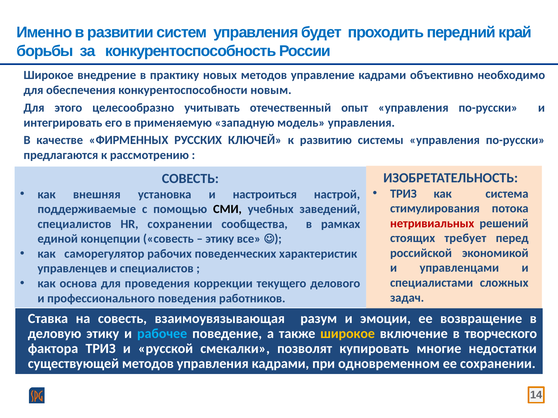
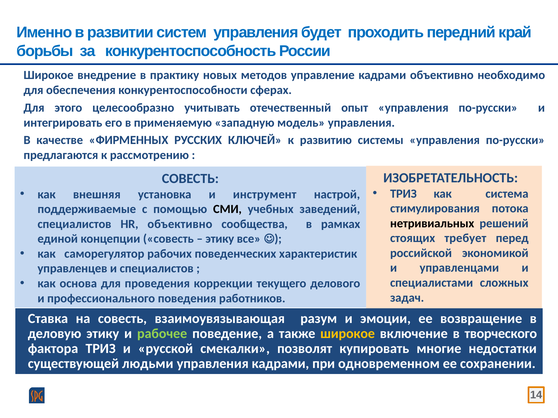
новым: новым -> сферах
настроиться: настроиться -> инструмент
нетривиальных colour: red -> black
HR сохранении: сохранении -> объективно
рабочее colour: light blue -> light green
существующей методов: методов -> людьми
